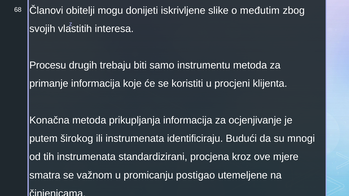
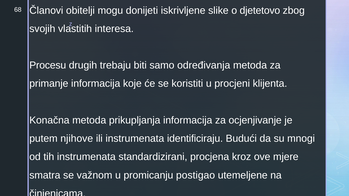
međutim: međutim -> djetetovo
instrumentu: instrumentu -> određivanja
širokog: širokog -> njihove
